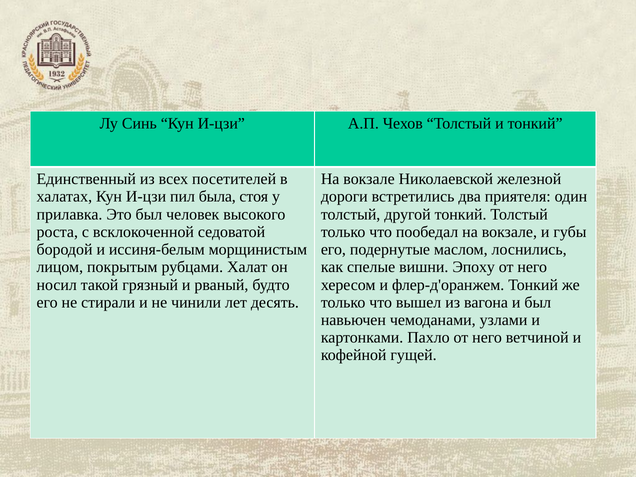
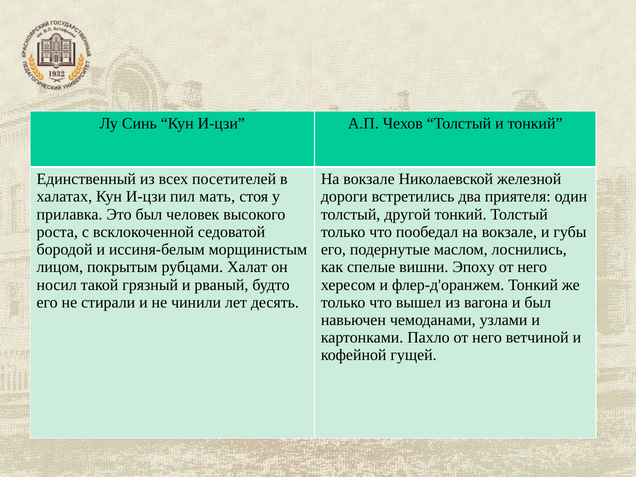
была: была -> мать
